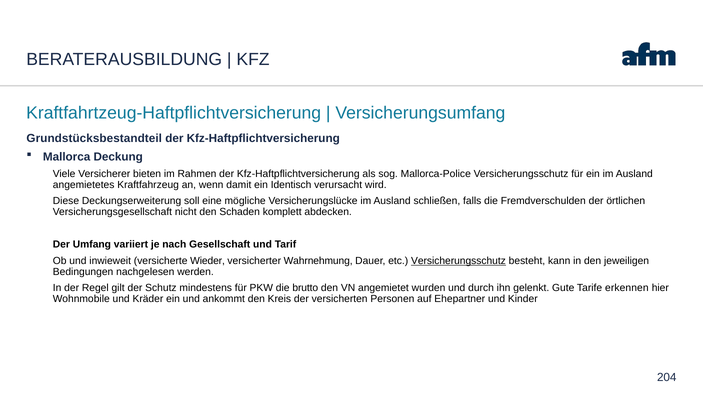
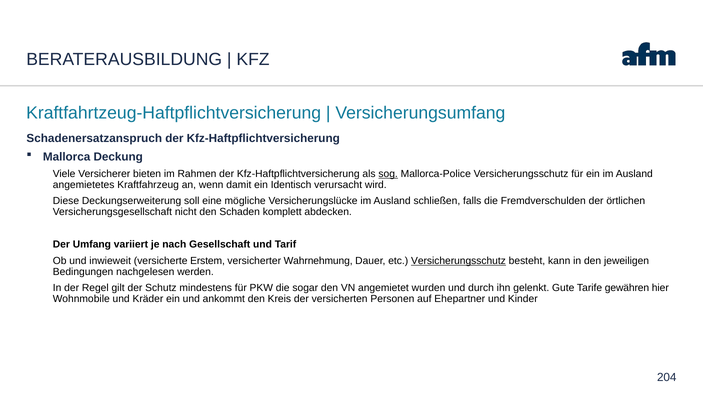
Grundstücksbestandteil: Grundstücksbestandteil -> Schadenersatzanspruch
sog underline: none -> present
Wieder: Wieder -> Erstem
brutto: brutto -> sogar
erkennen: erkennen -> gewähren
